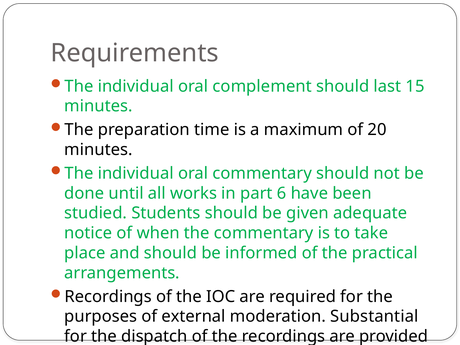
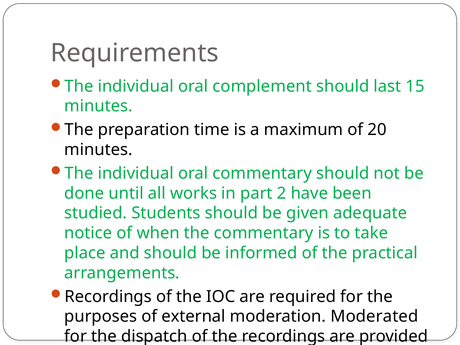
6: 6 -> 2
Substantial: Substantial -> Moderated
